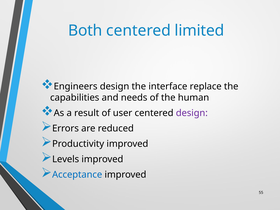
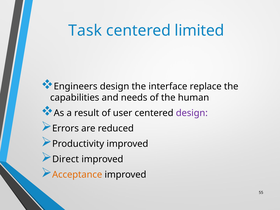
Both: Both -> Task
Levels: Levels -> Direct
Acceptance colour: blue -> orange
